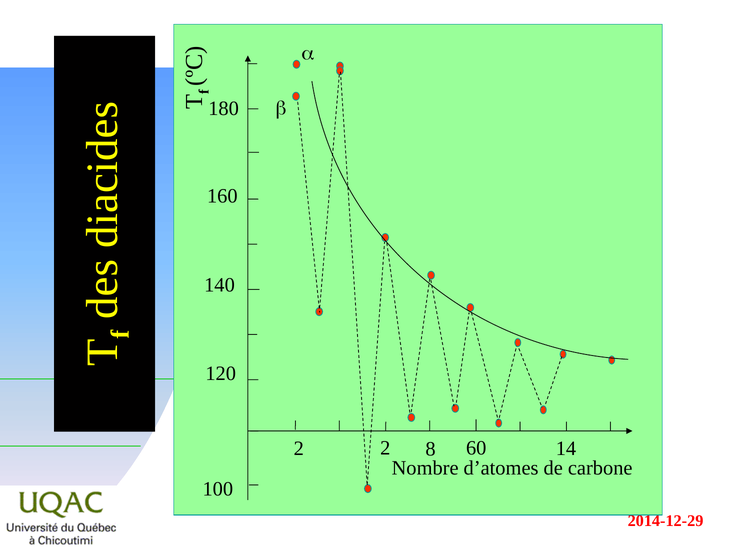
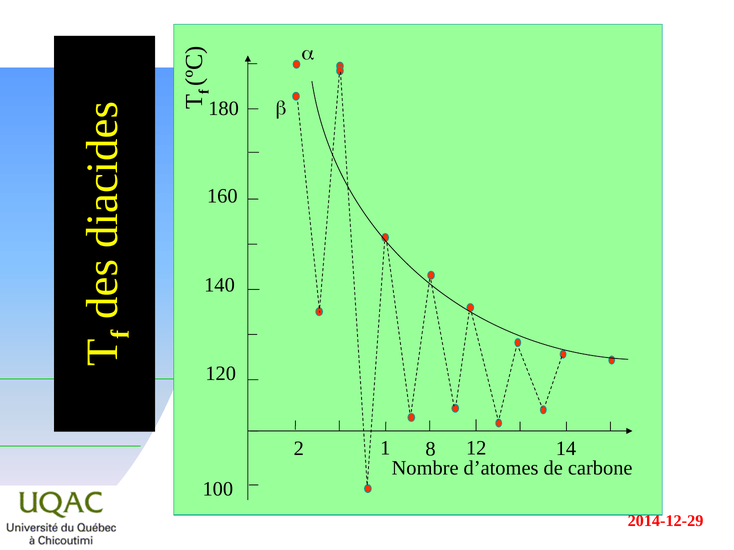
2 2: 2 -> 1
60: 60 -> 12
